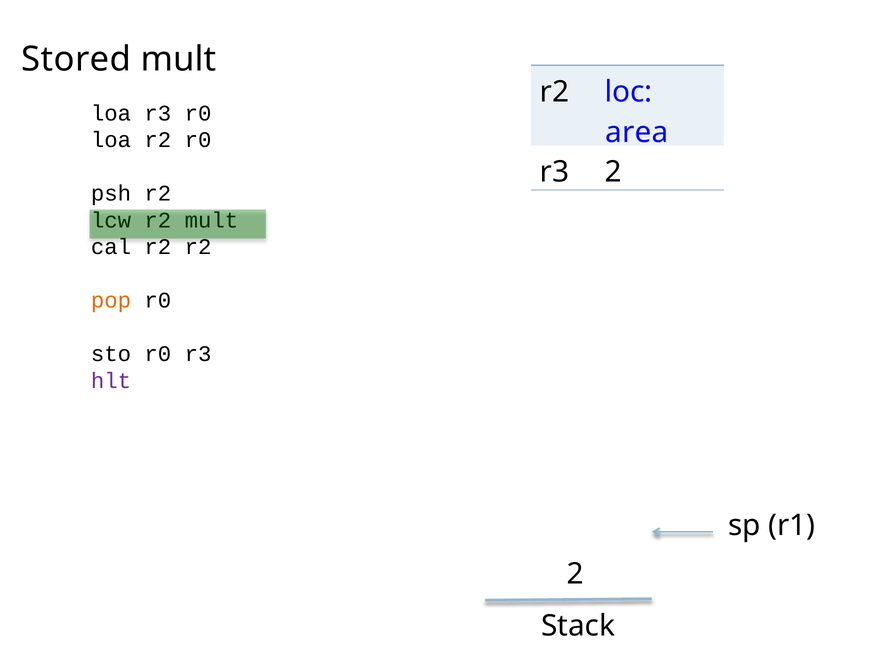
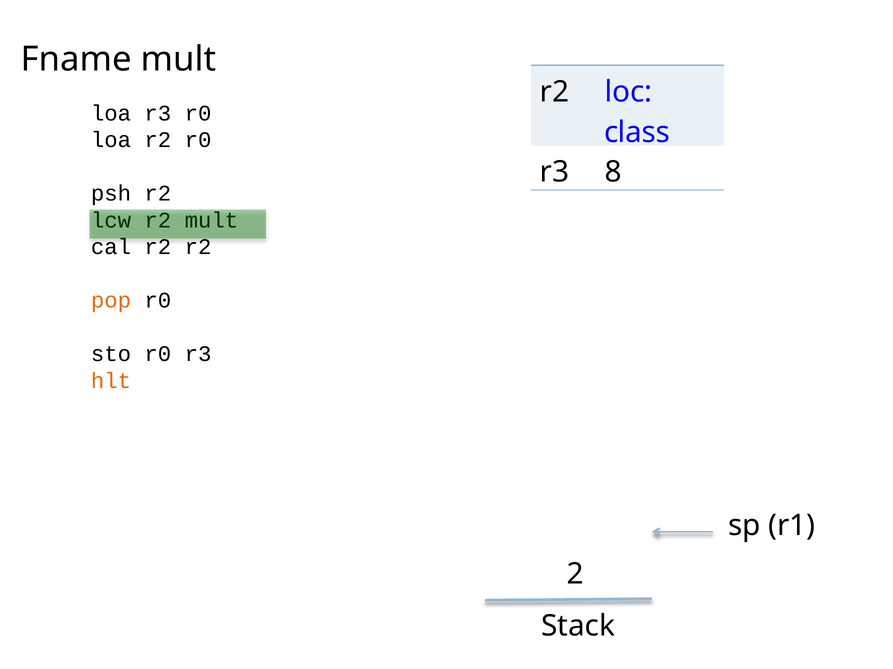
Stored: Stored -> Fname
area: area -> class
r3 2: 2 -> 8
hlt colour: purple -> orange
